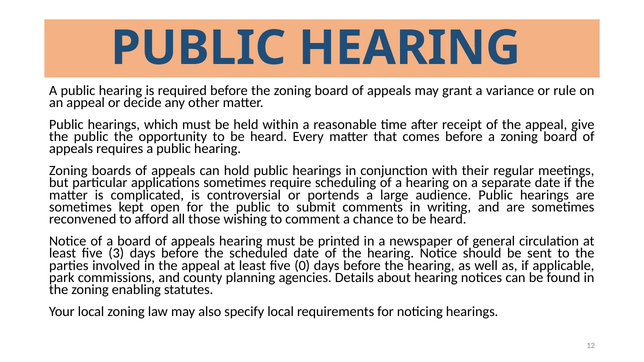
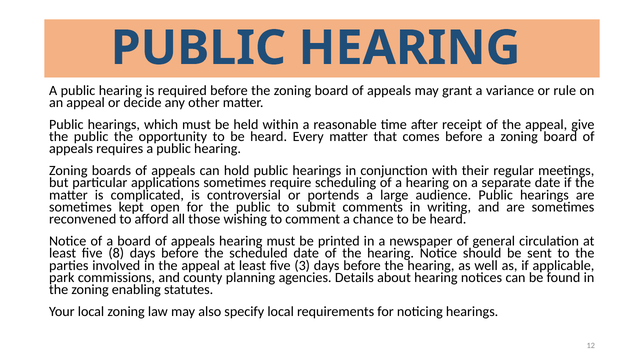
3: 3 -> 8
0: 0 -> 3
